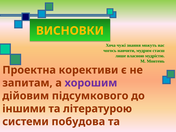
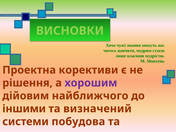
ВИСНОВКИ colour: yellow -> light green
запитам: запитам -> рішення
підсумкового: підсумкового -> найближчого
літературою: літературою -> визначений
